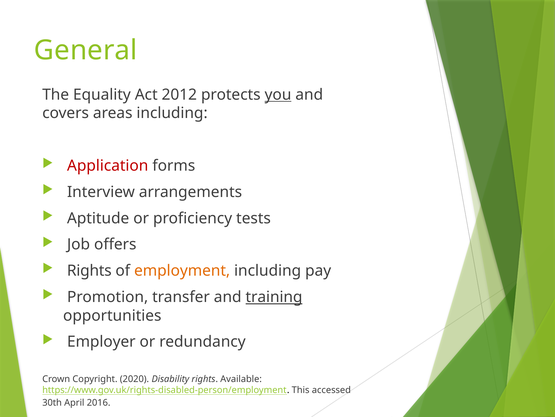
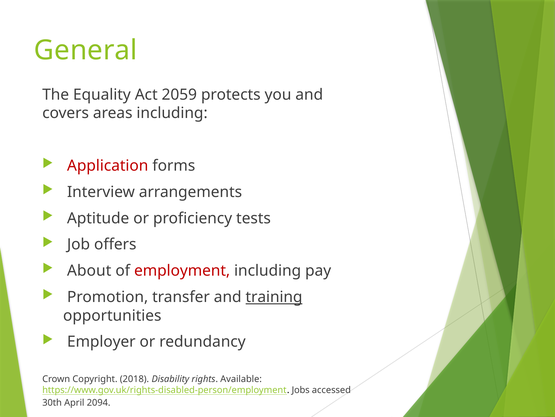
2012: 2012 -> 2059
you underline: present -> none
Rights at (89, 270): Rights -> About
employment colour: orange -> red
2020: 2020 -> 2018
This: This -> Jobs
2016: 2016 -> 2094
